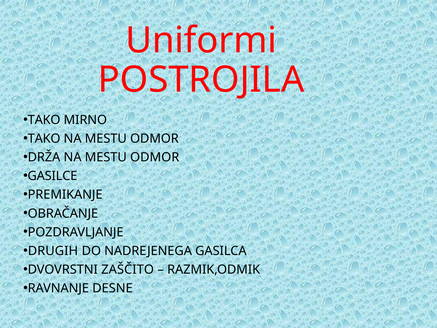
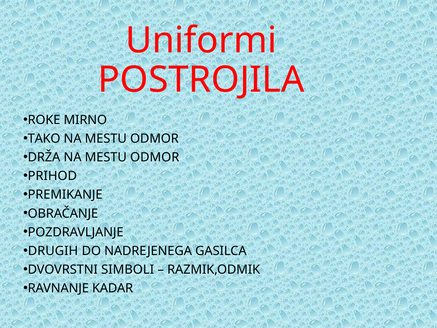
TAKO at (44, 120): TAKO -> ROKE
GASILCE: GASILCE -> PRIHOD
ZAŠČITO: ZAŠČITO -> SIMBOLI
DESNE: DESNE -> KADAR
